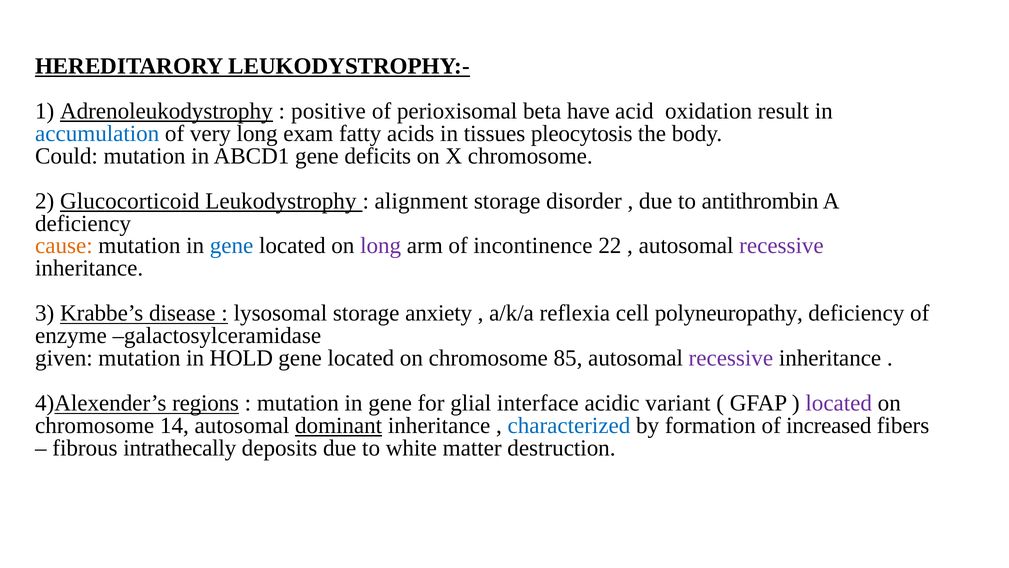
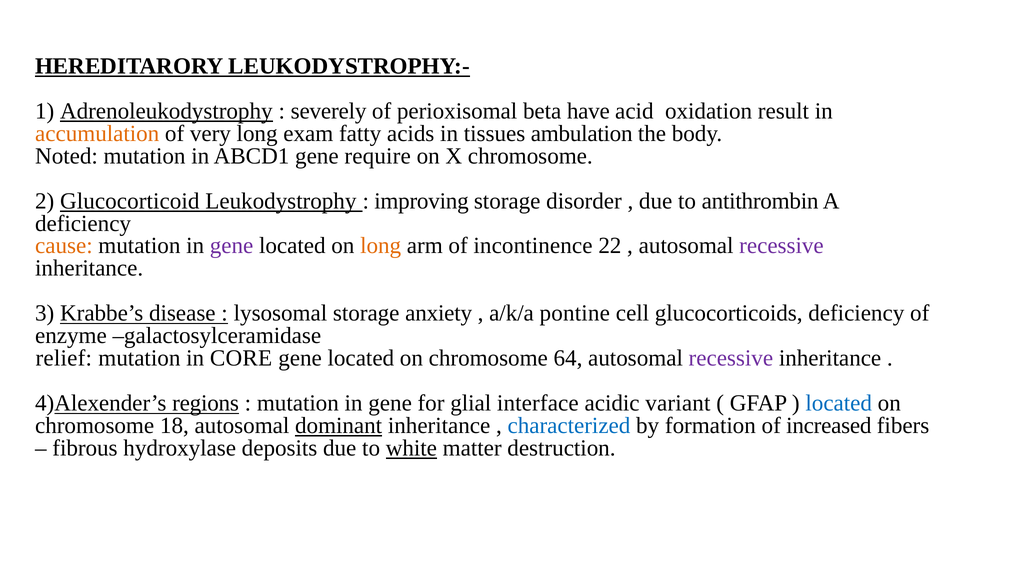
positive: positive -> severely
accumulation colour: blue -> orange
pleocytosis: pleocytosis -> ambulation
Could: Could -> Noted
deficits: deficits -> require
alignment: alignment -> improving
gene at (232, 246) colour: blue -> purple
long at (381, 246) colour: purple -> orange
reflexia: reflexia -> pontine
polyneuropathy: polyneuropathy -> glucocorticoids
given: given -> relief
HOLD: HOLD -> CORE
85: 85 -> 64
located at (839, 403) colour: purple -> blue
14: 14 -> 18
intrathecally: intrathecally -> hydroxylase
white underline: none -> present
